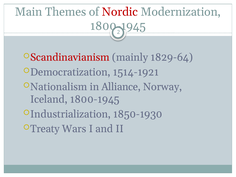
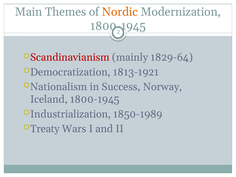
Nordic colour: red -> orange
1514-1921: 1514-1921 -> 1813-1921
Alliance: Alliance -> Success
1850-1930: 1850-1930 -> 1850-1989
